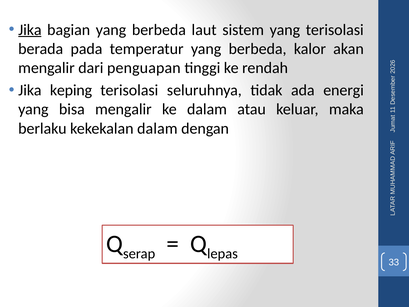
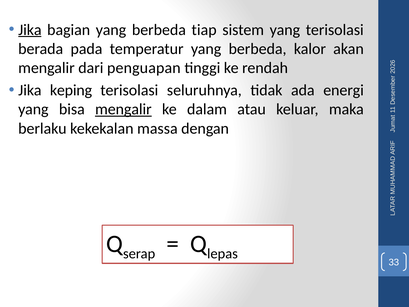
laut: laut -> tiap
mengalir at (123, 109) underline: none -> present
kekekalan dalam: dalam -> massa
